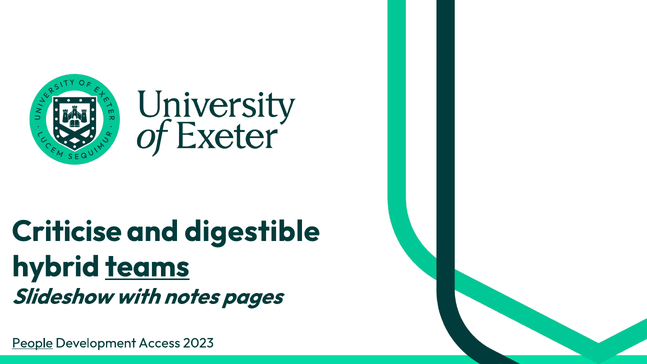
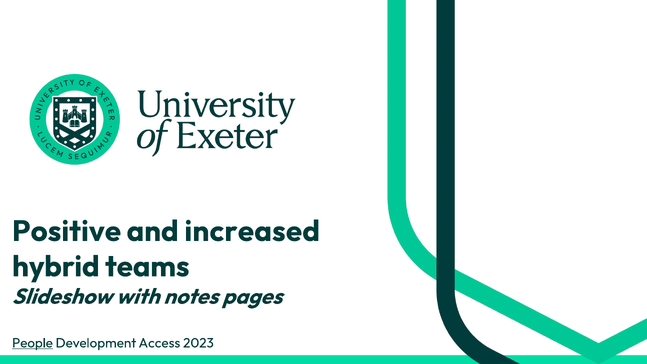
Criticise: Criticise -> Positive
digestible: digestible -> increased
teams underline: present -> none
